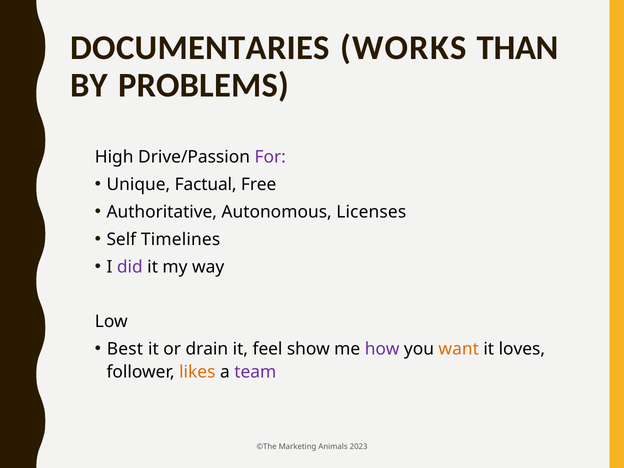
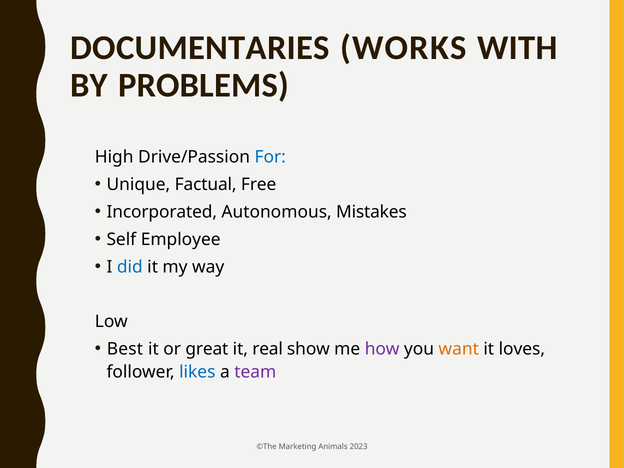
THAN: THAN -> WITH
For colour: purple -> blue
Authoritative: Authoritative -> Incorporated
Licenses: Licenses -> Mistakes
Timelines: Timelines -> Employee
did colour: purple -> blue
drain: drain -> great
feel: feel -> real
likes colour: orange -> blue
